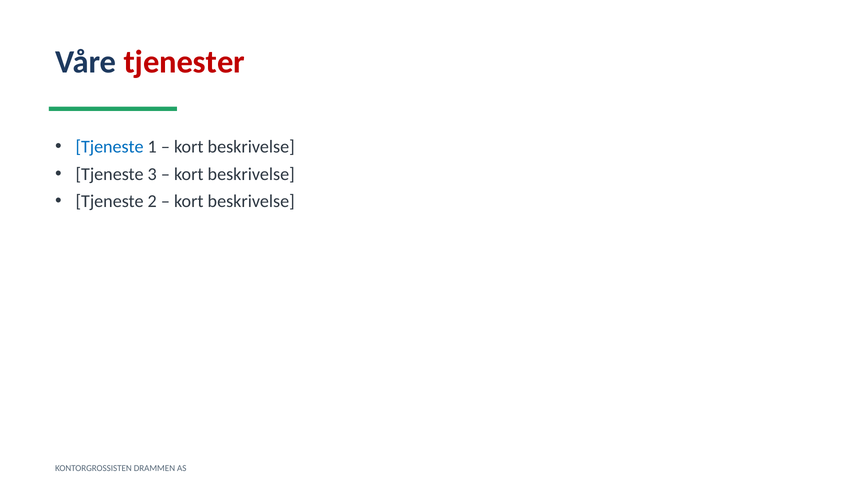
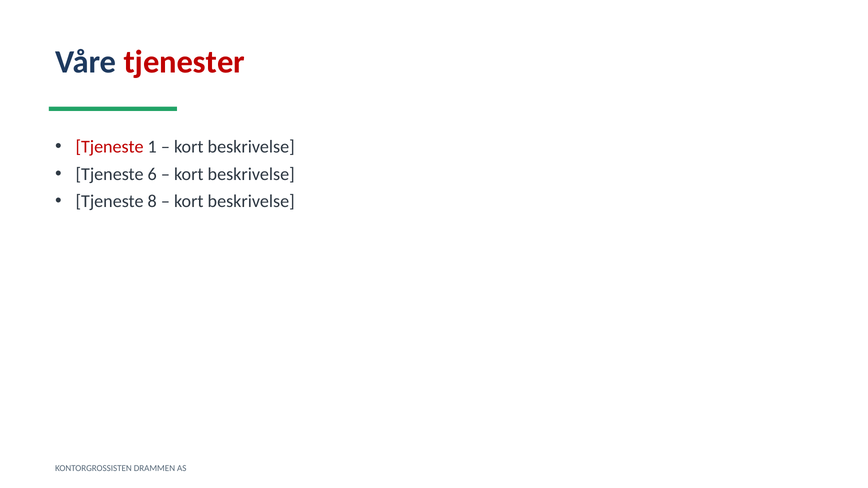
Tjeneste at (110, 147) colour: blue -> red
3: 3 -> 6
2: 2 -> 8
